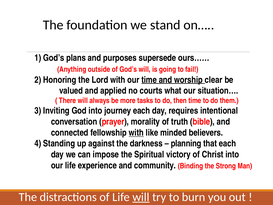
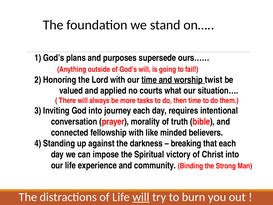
clear: clear -> twist
with at (136, 132) underline: present -> none
planning: planning -> breaking
